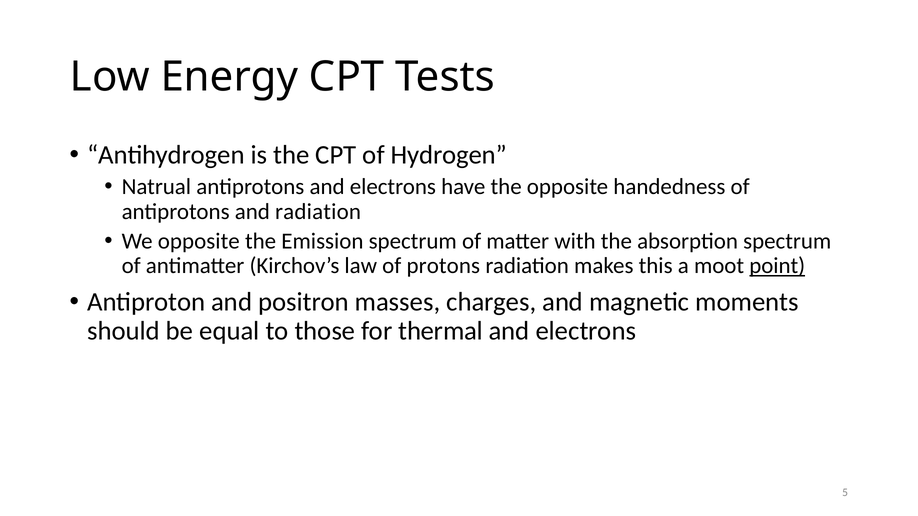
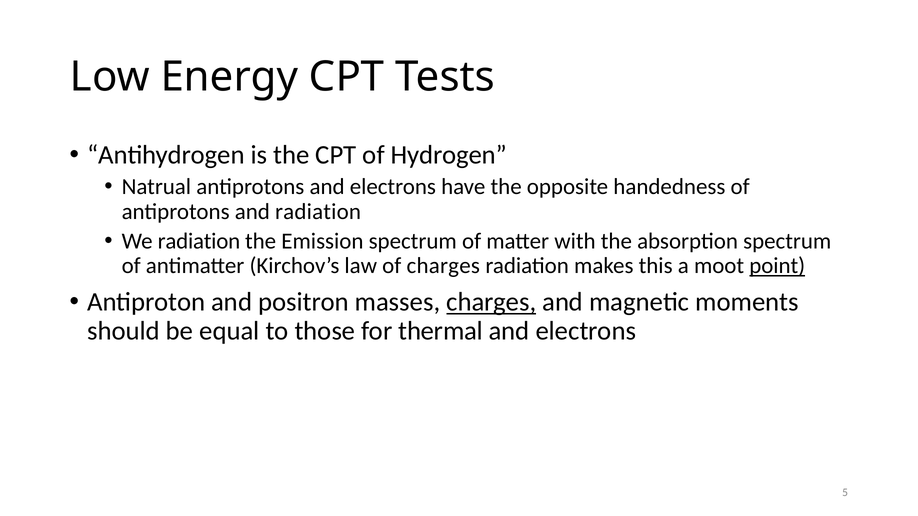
We opposite: opposite -> radiation
of protons: protons -> charges
charges at (491, 302) underline: none -> present
